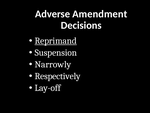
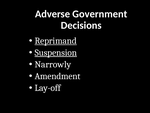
Amendment: Amendment -> Government
Suspension underline: none -> present
Respectively: Respectively -> Amendment
